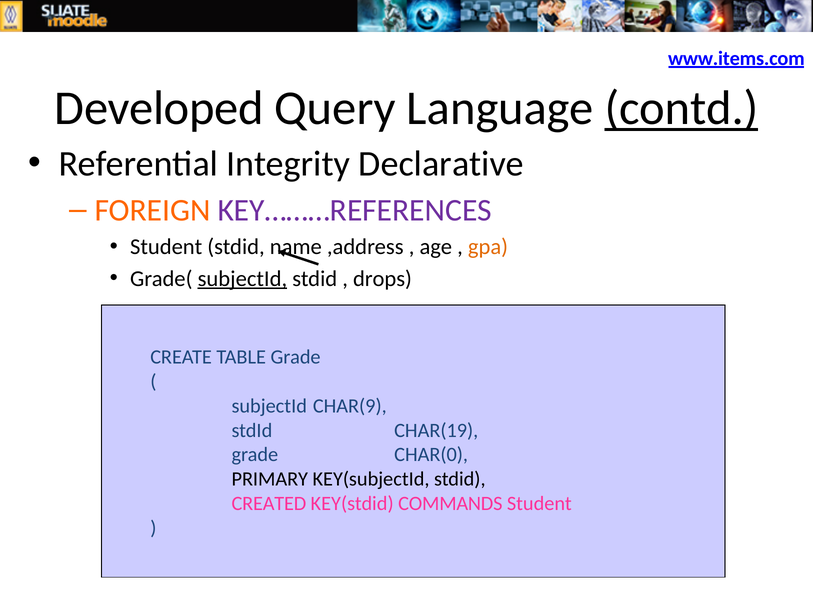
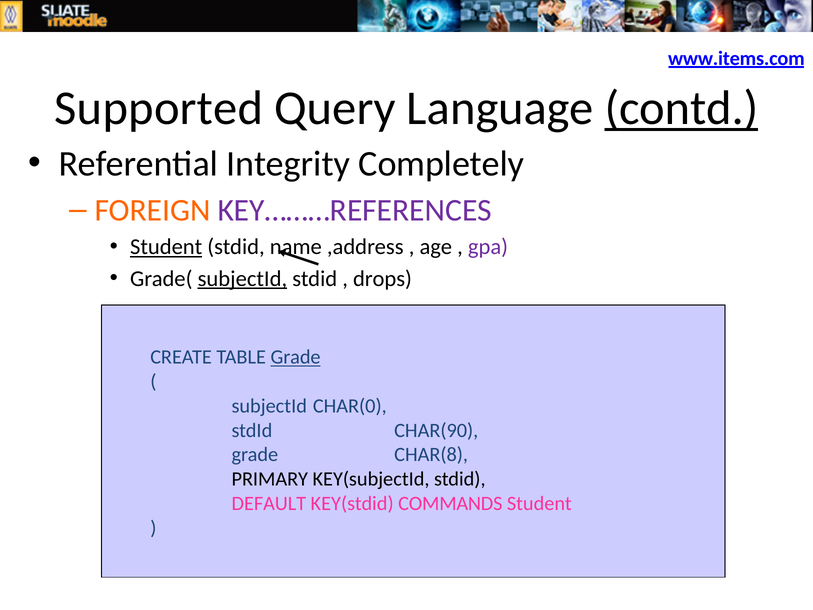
Developed: Developed -> Supported
Declarative: Declarative -> Completely
Student at (166, 247) underline: none -> present
gpa colour: orange -> purple
Grade at (296, 357) underline: none -> present
CHAR(9: CHAR(9 -> CHAR(0
CHAR(19: CHAR(19 -> CHAR(90
CHAR(0: CHAR(0 -> CHAR(8
CREATED: CREATED -> DEFAULT
